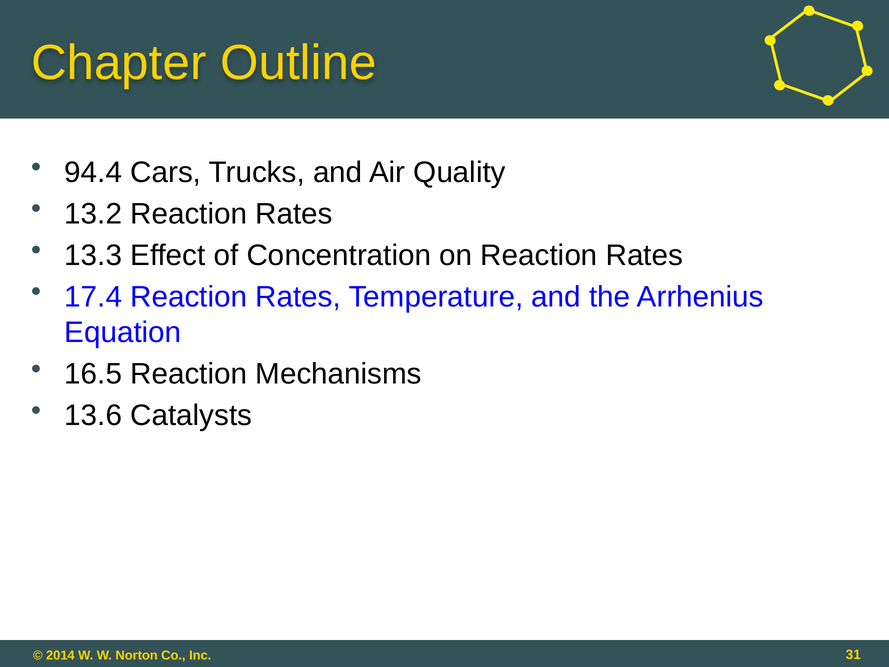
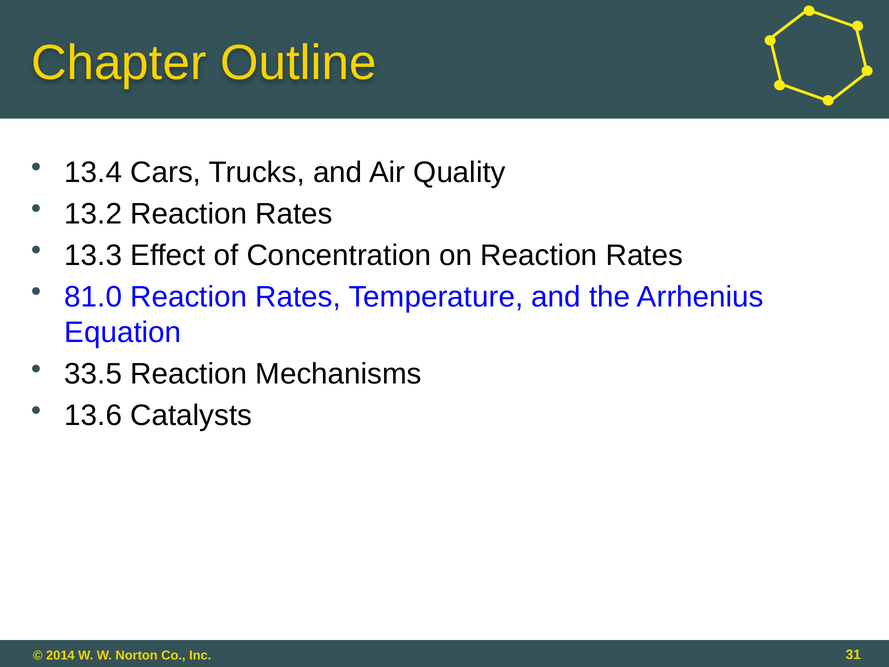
94.4: 94.4 -> 13.4
17.4: 17.4 -> 81.0
16.5: 16.5 -> 33.5
